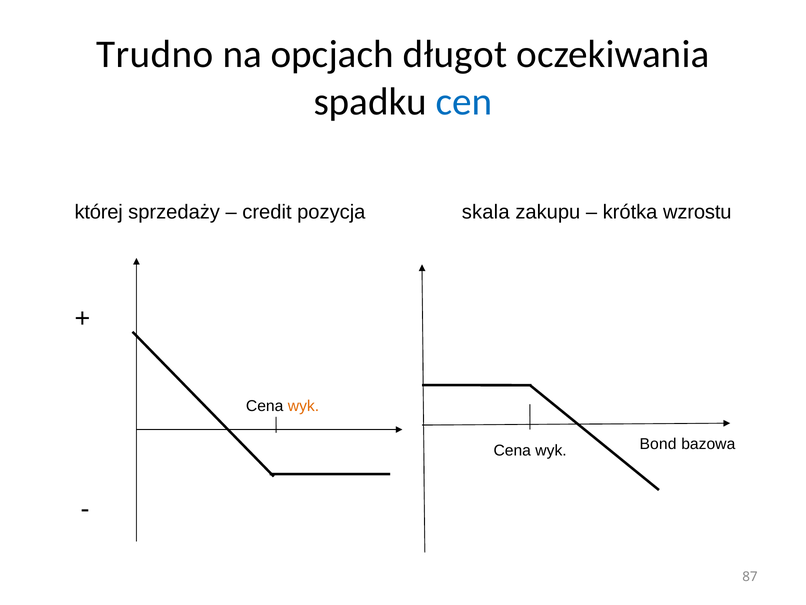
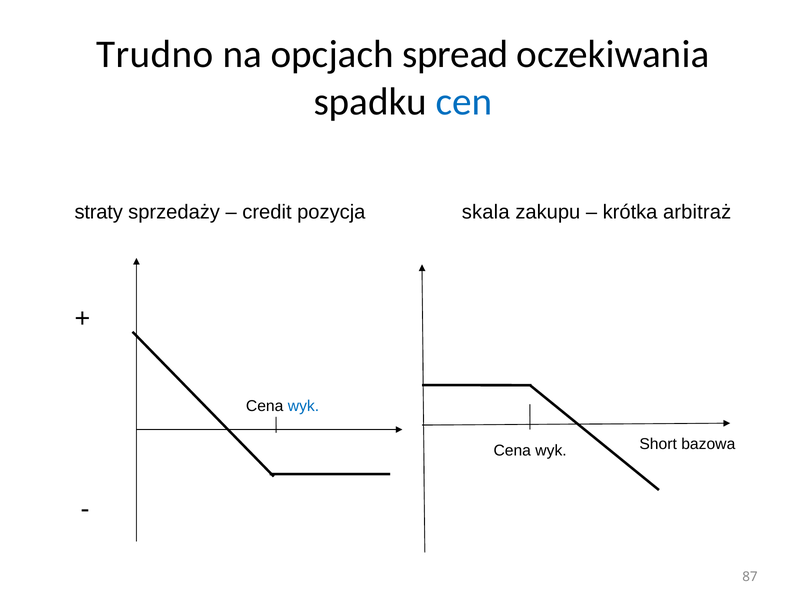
długot: długot -> spread
której: której -> straty
wzrostu: wzrostu -> arbitraż
wyk at (303, 406) colour: orange -> blue
Bond: Bond -> Short
